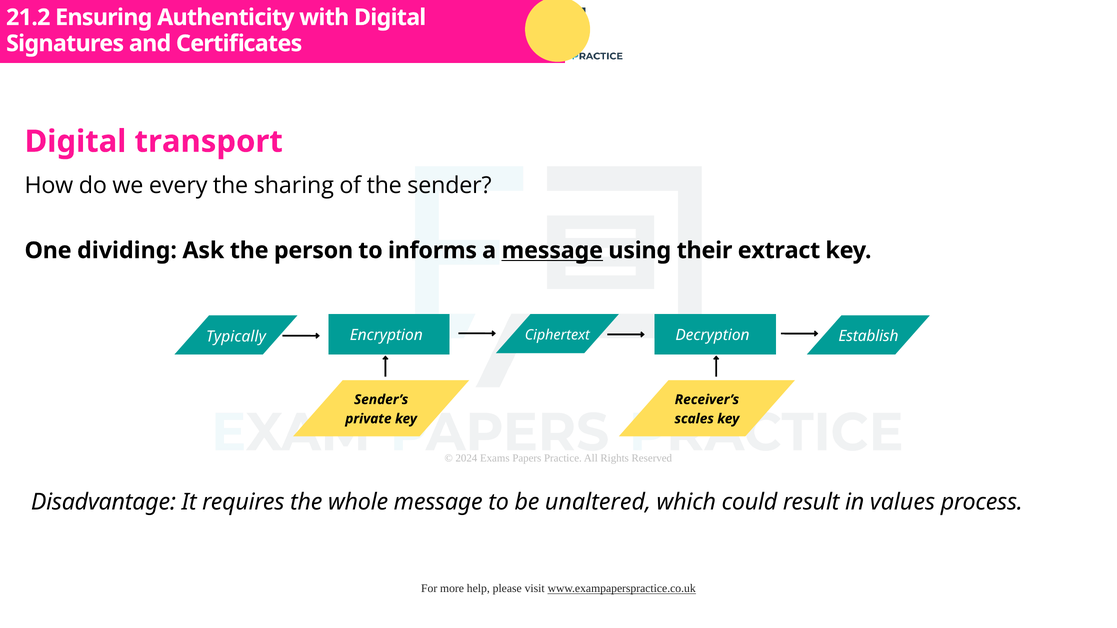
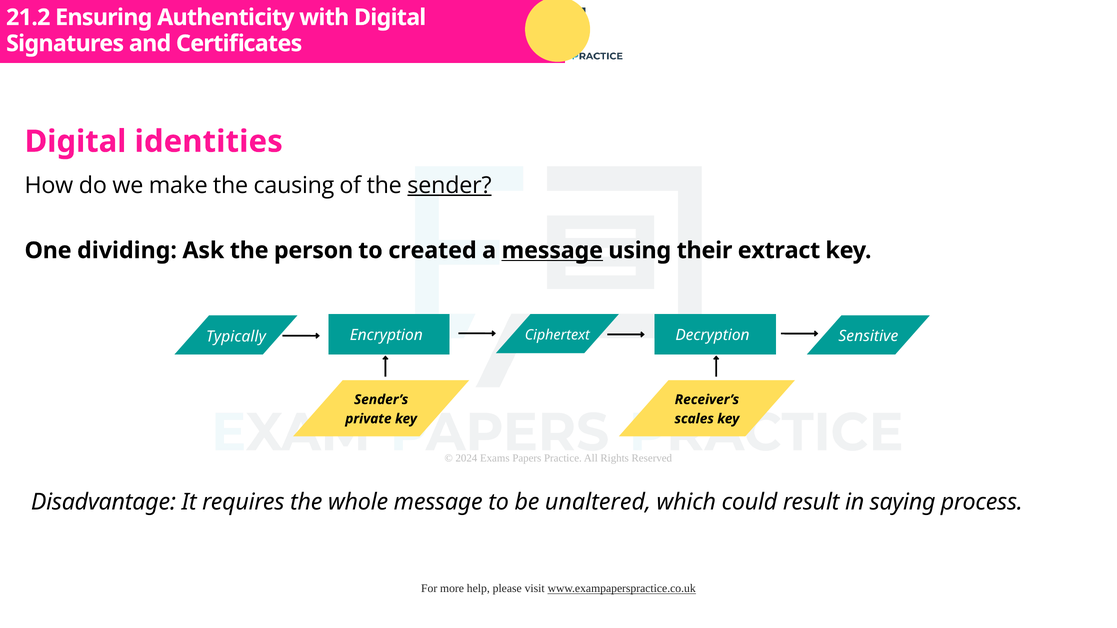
transport: transport -> identities
every: every -> make
sharing: sharing -> causing
sender underline: none -> present
informs: informs -> created
Establish: Establish -> Sensitive
values: values -> saying
